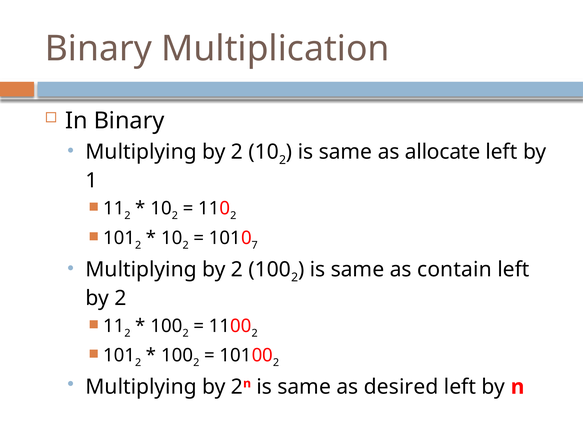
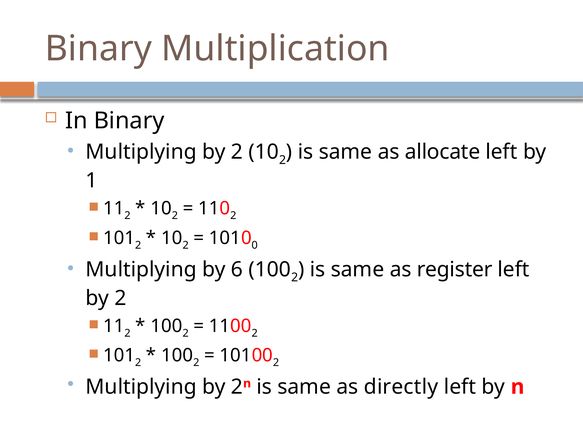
7: 7 -> 0
2 at (237, 269): 2 -> 6
contain: contain -> register
desired: desired -> directly
